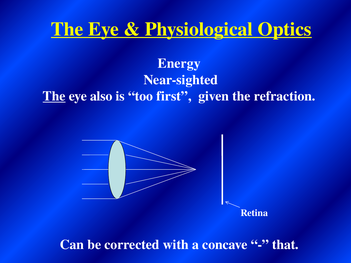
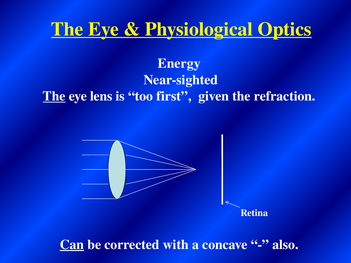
also: also -> lens
Can underline: none -> present
that: that -> also
